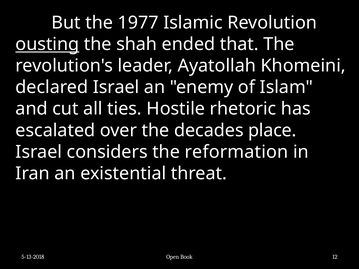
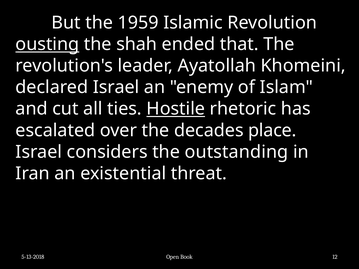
1977: 1977 -> 1959
Hostile underline: none -> present
reformation: reformation -> outstanding
